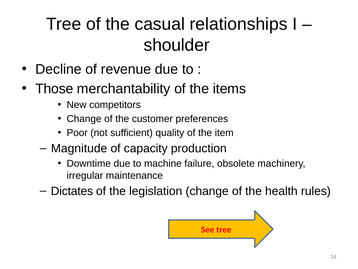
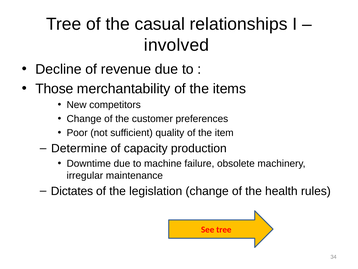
shoulder: shoulder -> involved
Magnitude: Magnitude -> Determine
